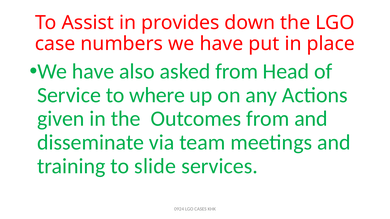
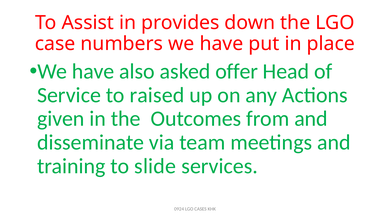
asked from: from -> offer
where: where -> raised
